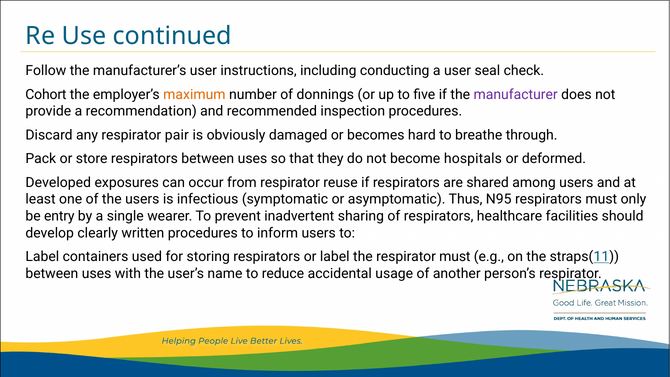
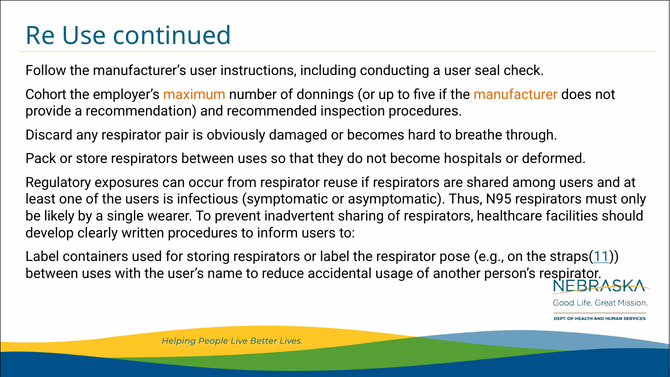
manufacturer colour: purple -> orange
Developed: Developed -> Regulatory
entry: entry -> likely
respirator must: must -> pose
